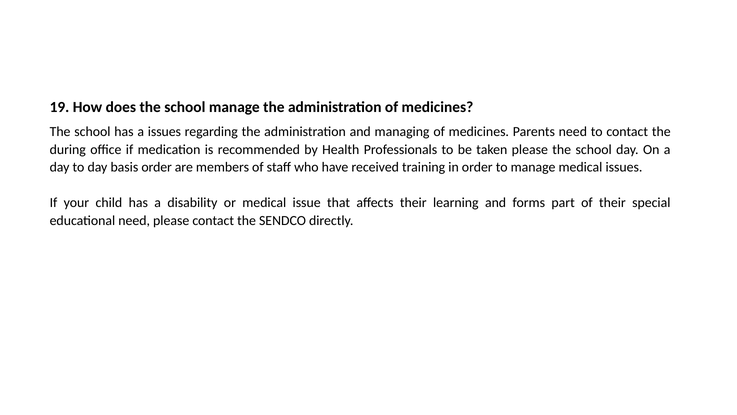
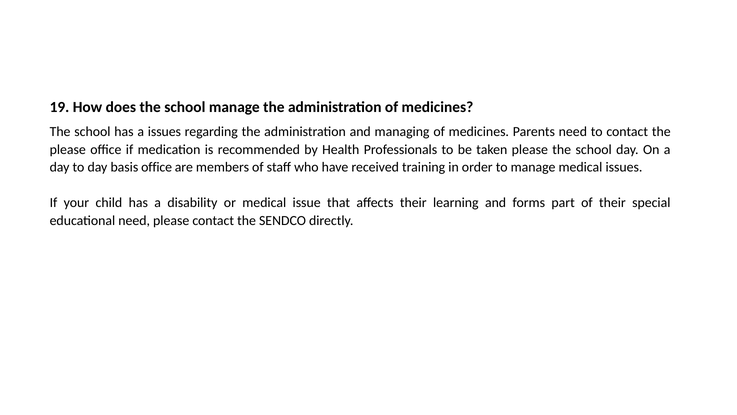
during at (68, 149): during -> please
basis order: order -> office
